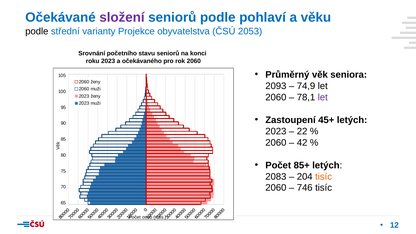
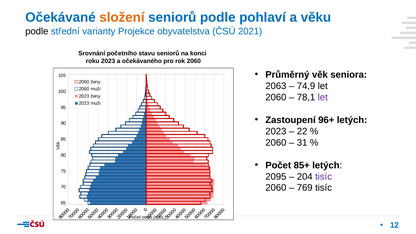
složení colour: purple -> orange
2053: 2053 -> 2021
2093: 2093 -> 2063
45+: 45+ -> 96+
42: 42 -> 31
2083: 2083 -> 2095
tisíc at (324, 177) colour: orange -> purple
746: 746 -> 769
